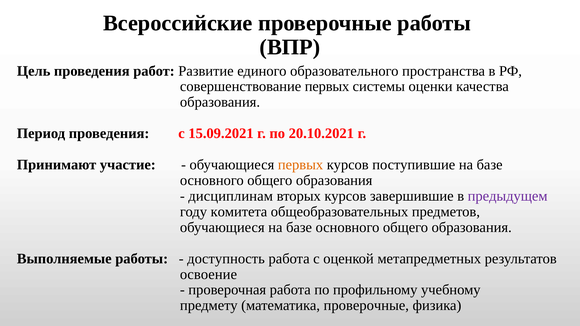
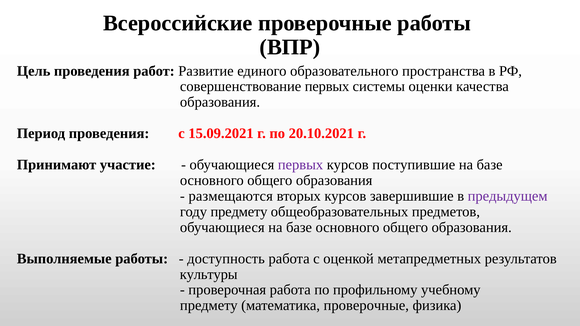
первых at (301, 165) colour: orange -> purple
дисциплинам: дисциплинам -> размещаются
году комитета: комитета -> предмету
освоение: освоение -> культуры
